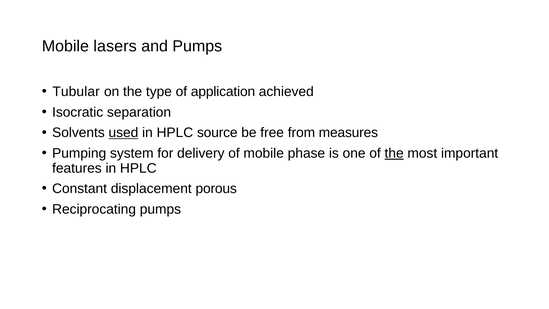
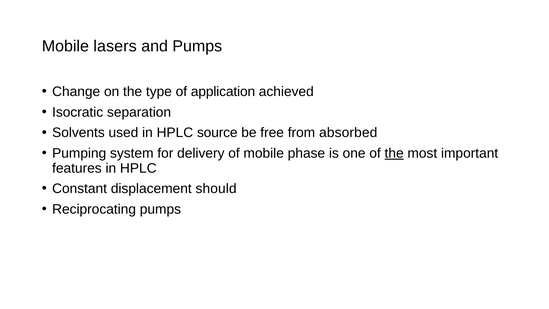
Tubular: Tubular -> Change
used underline: present -> none
measures: measures -> absorbed
porous: porous -> should
